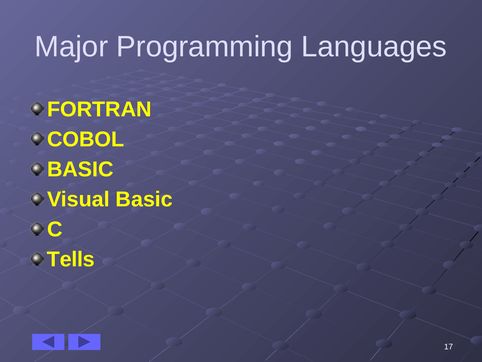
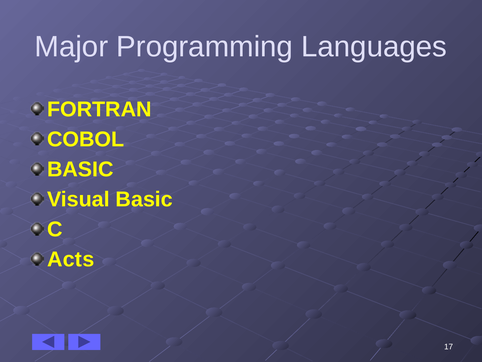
Tells: Tells -> Acts
